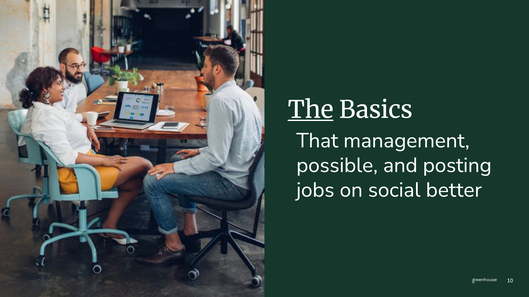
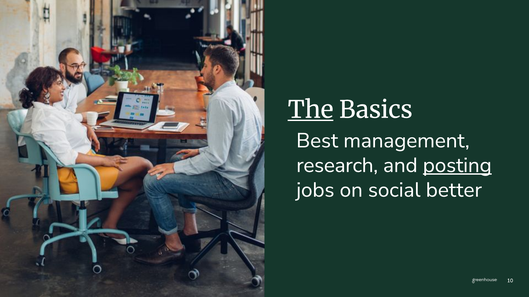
That: That -> Best
possible: possible -> research
posting underline: none -> present
